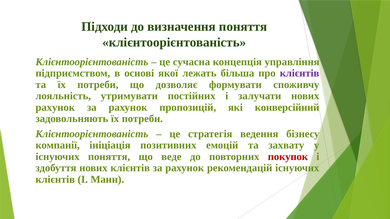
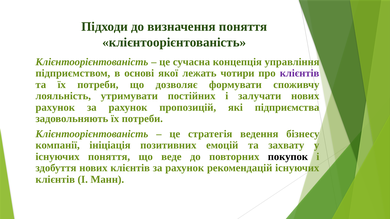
більша: більша -> чотири
конверсійний: конверсійний -> підприємства
покупок colour: red -> black
